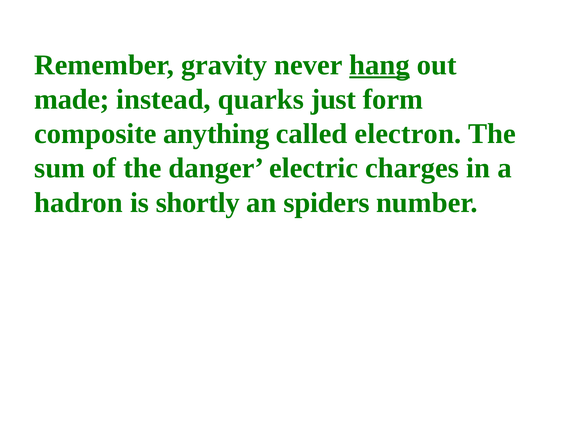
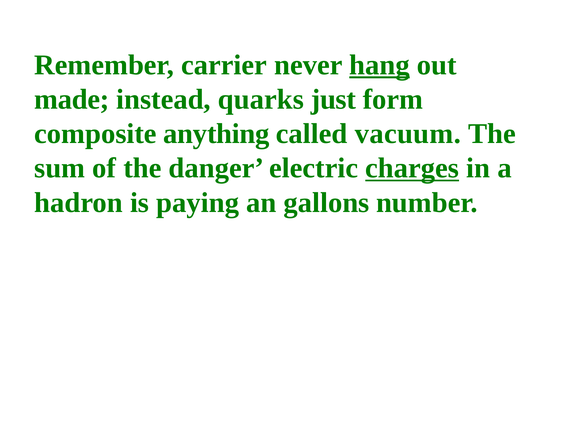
gravity: gravity -> carrier
electron: electron -> vacuum
charges underline: none -> present
shortly: shortly -> paying
spiders: spiders -> gallons
